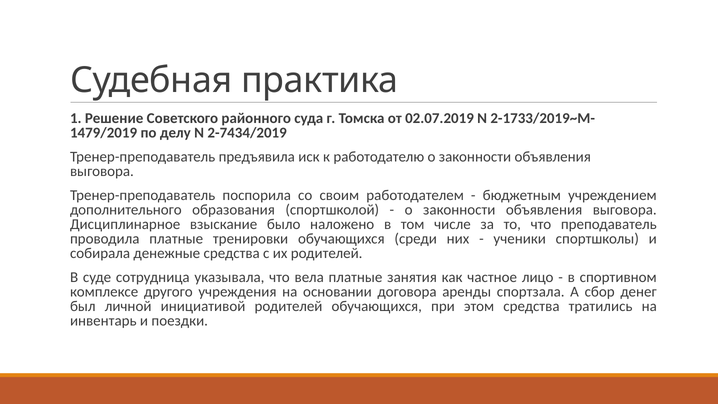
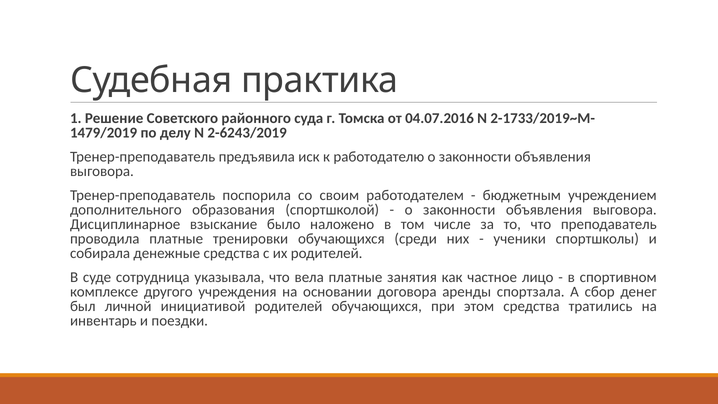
02.07.2019: 02.07.2019 -> 04.07.2016
2-7434/2019: 2-7434/2019 -> 2-6243/2019
